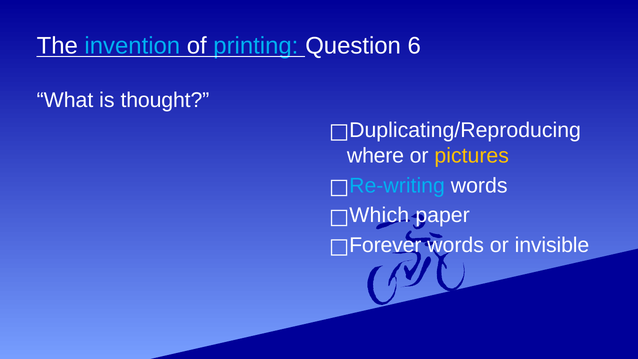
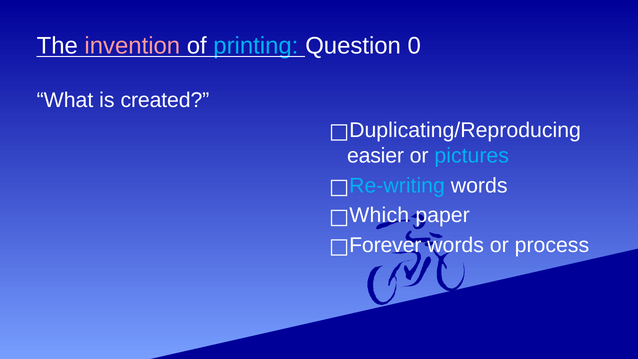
invention colour: light blue -> pink
6: 6 -> 0
thought: thought -> created
where: where -> easier
pictures colour: yellow -> light blue
invisible: invisible -> process
